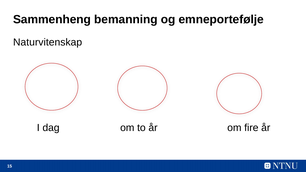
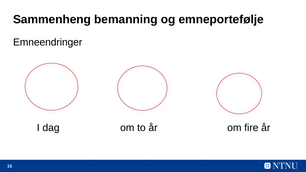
Naturvitenskap: Naturvitenskap -> Emneendringer
